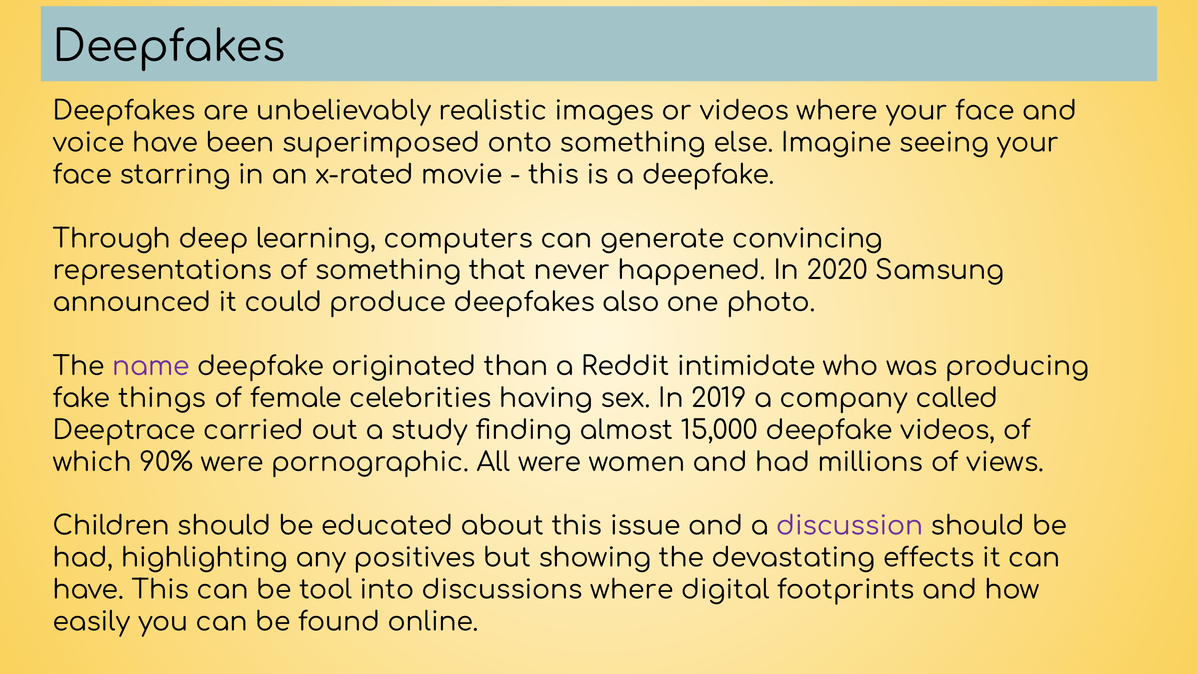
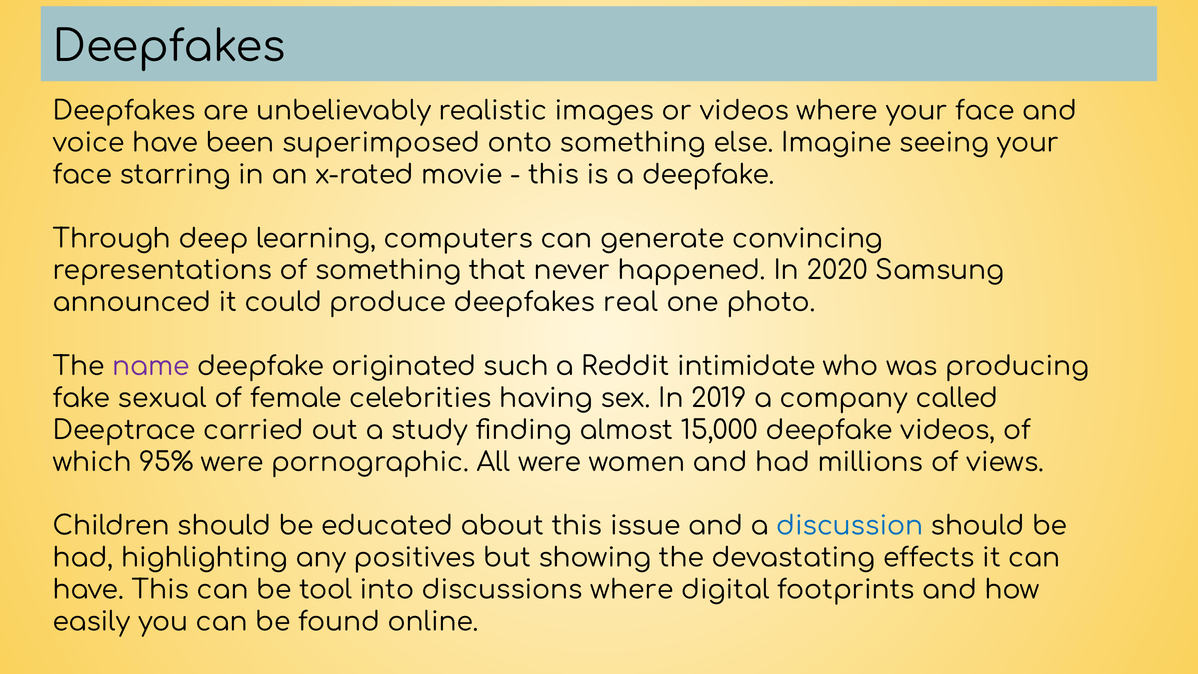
also: also -> real
than: than -> such
things: things -> sexual
90%: 90% -> 95%
discussion colour: purple -> blue
